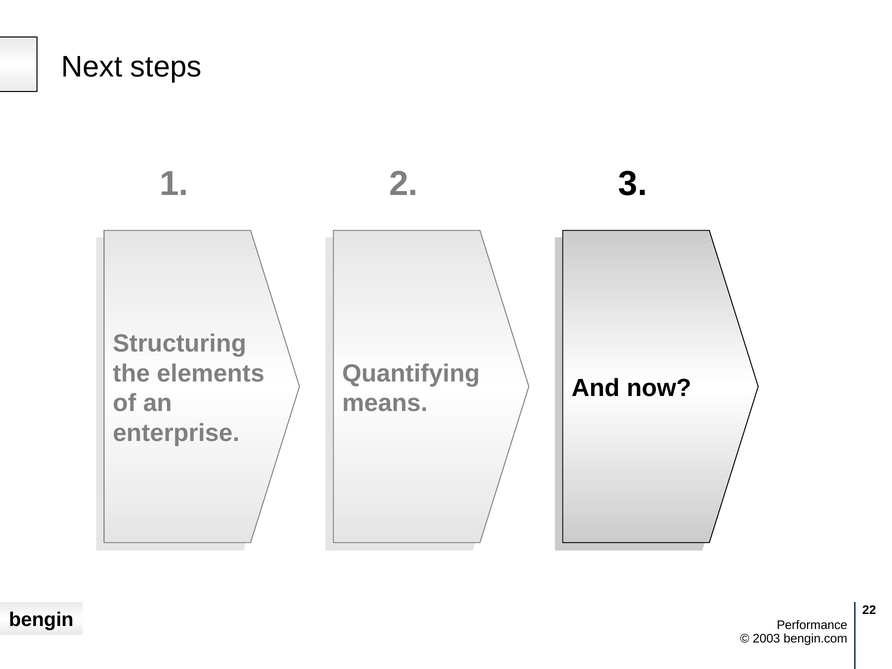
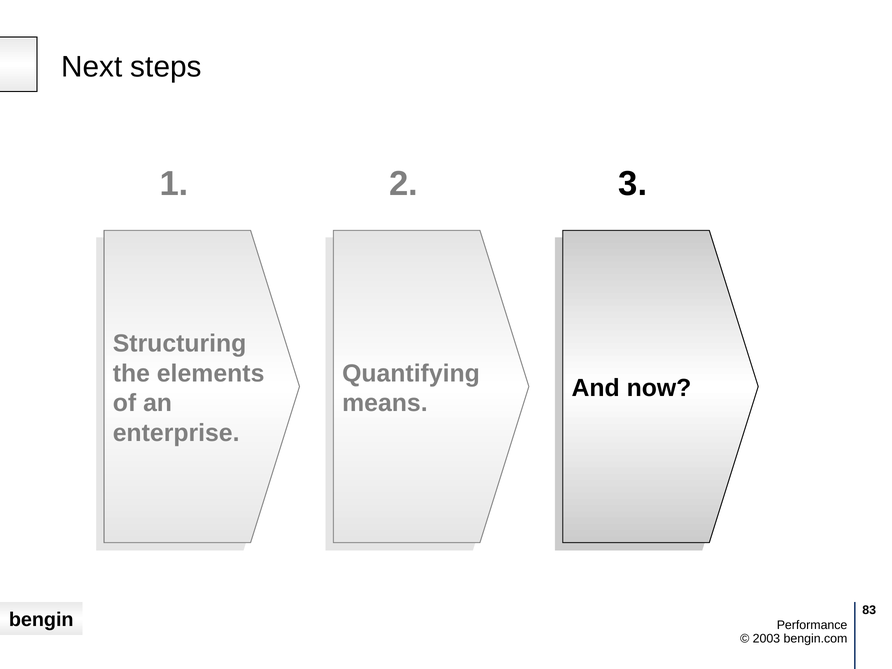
22: 22 -> 83
